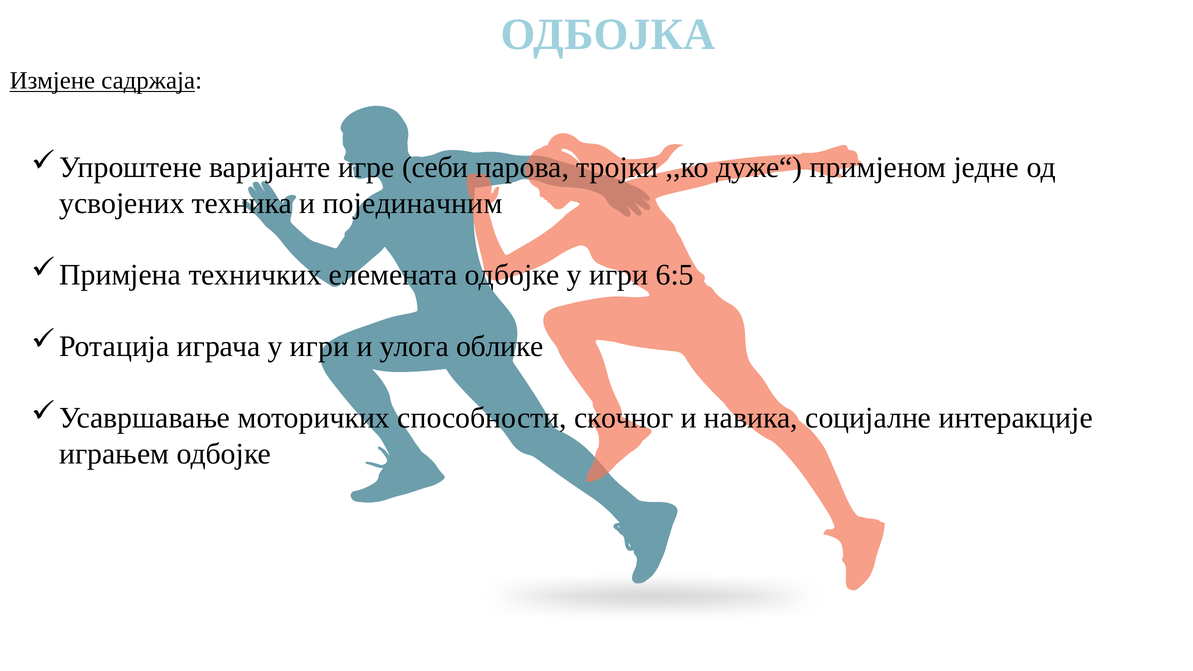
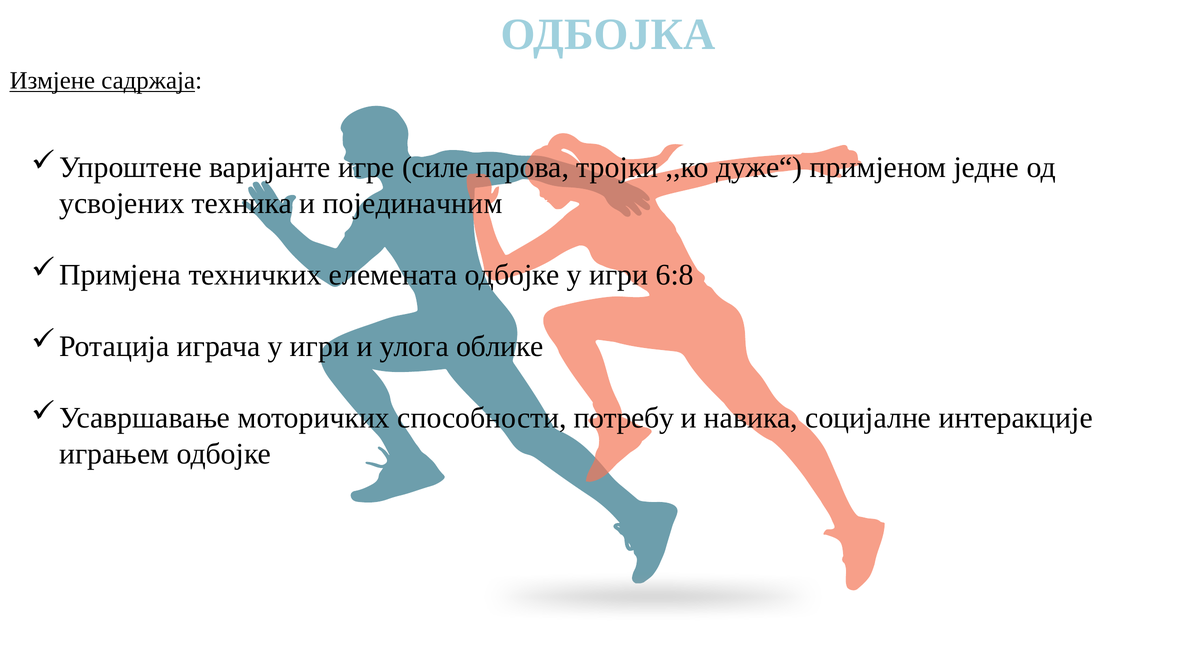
себи: себи -> силе
6:5: 6:5 -> 6:8
скочног: скочног -> потребу
